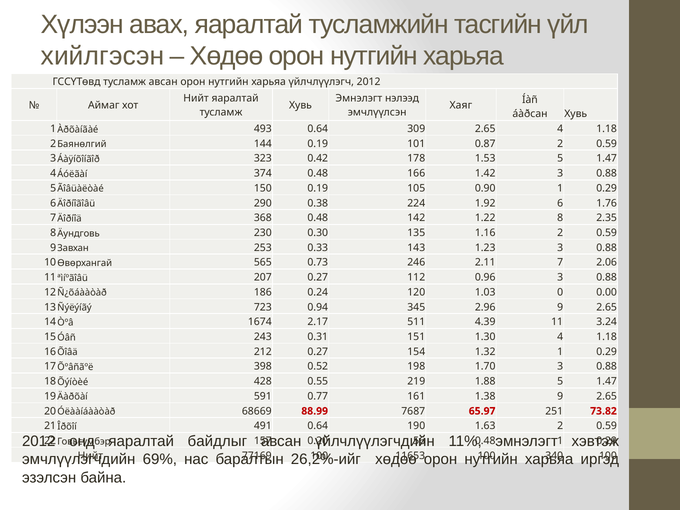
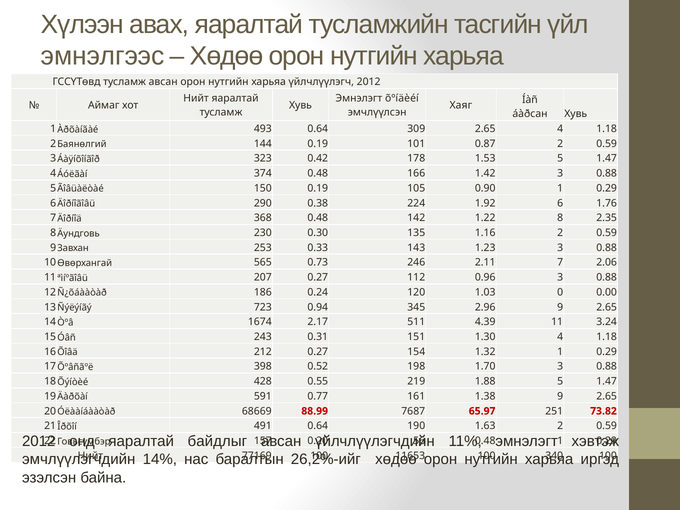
хийлгэсэн: хийлгэсэн -> эмнэлгээс
нэлээд: нэлээд -> õºíäèéí
69%: 69% -> 14%
